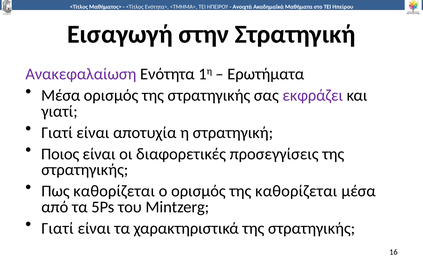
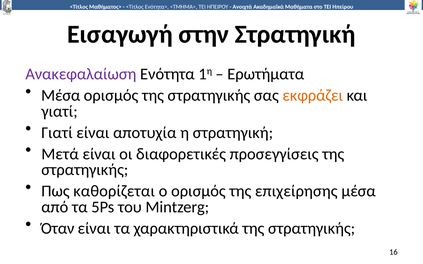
εκφράζει colour: purple -> orange
Ποιος: Ποιος -> Μετά
της καθορίζεται: καθορίζεται -> επιχείρησης
Γιατί at (57, 229): Γιατί -> Όταν
